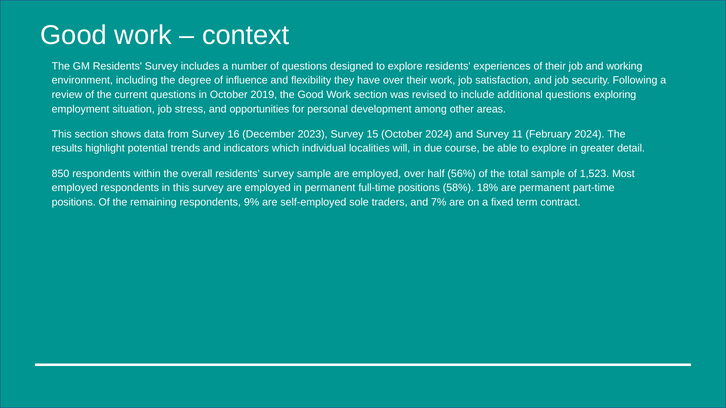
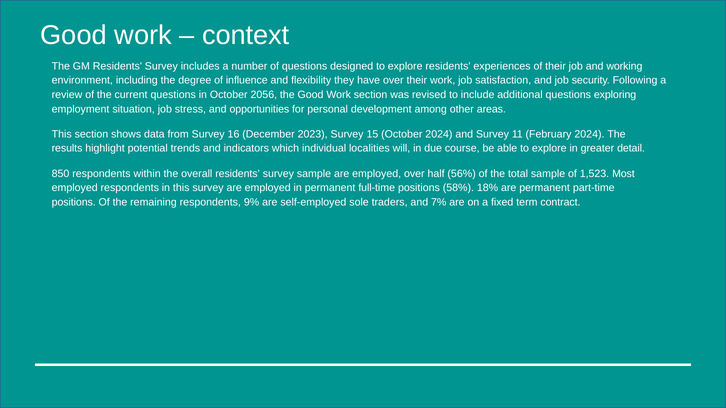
2019: 2019 -> 2056
